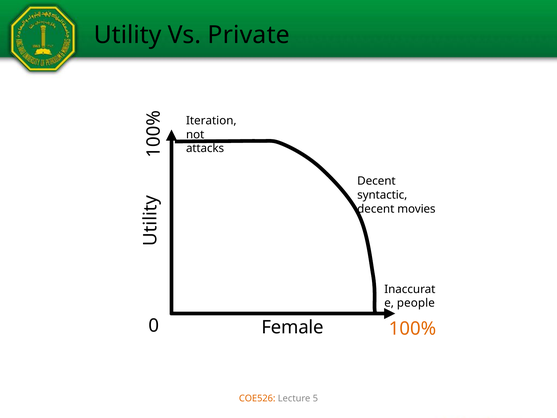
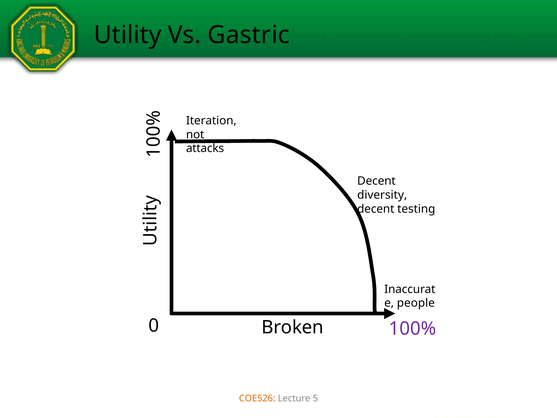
Private: Private -> Gastric
syntactic: syntactic -> diversity
movies: movies -> testing
100% colour: orange -> purple
Female: Female -> Broken
